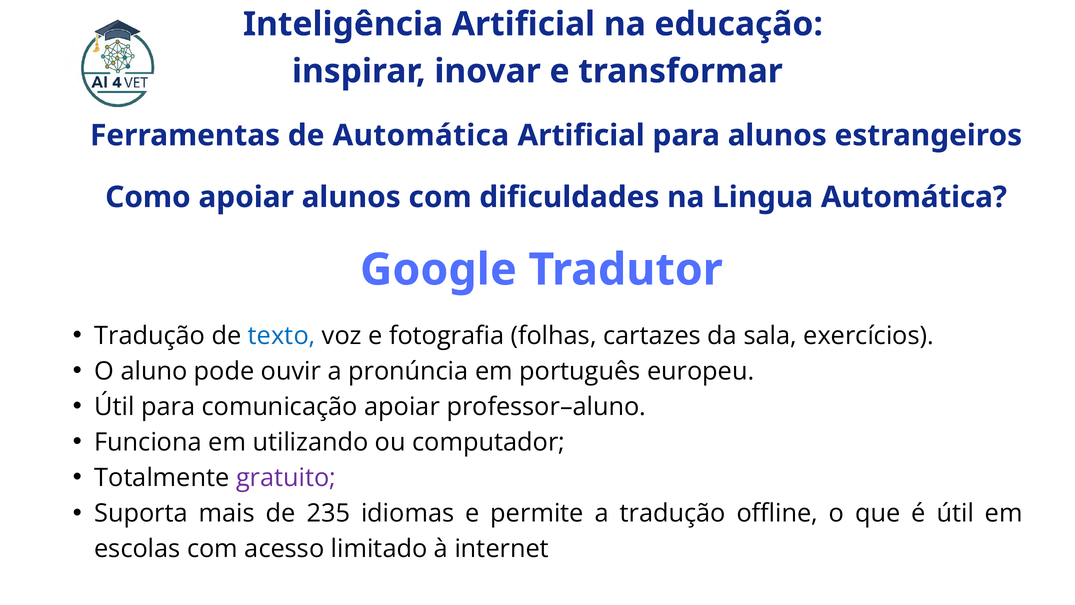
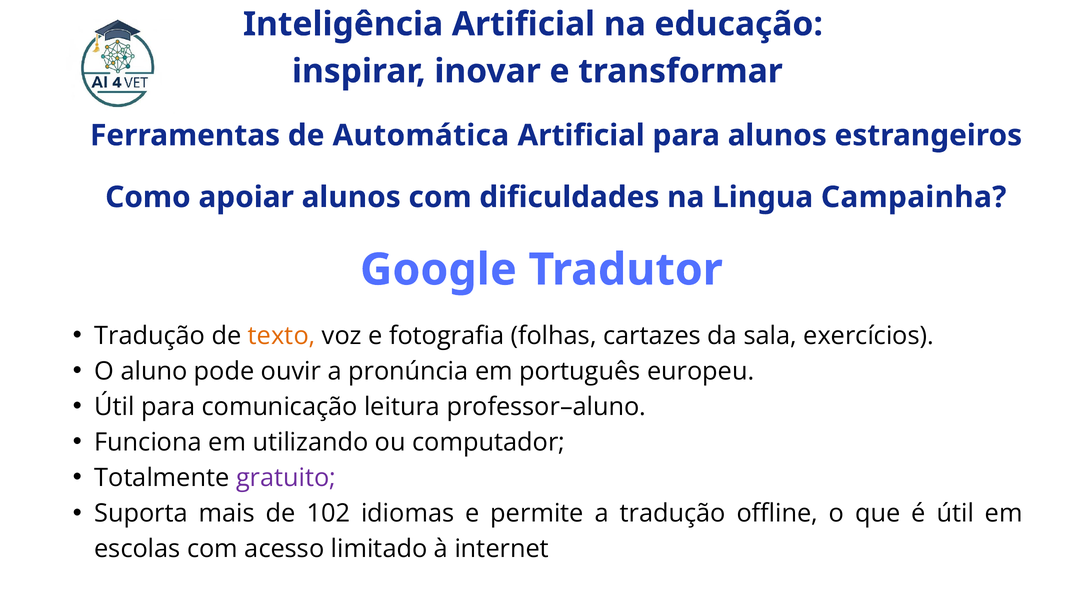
Lingua Automática: Automática -> Campainha
texto colour: blue -> orange
comunicação apoiar: apoiar -> leitura
235: 235 -> 102
